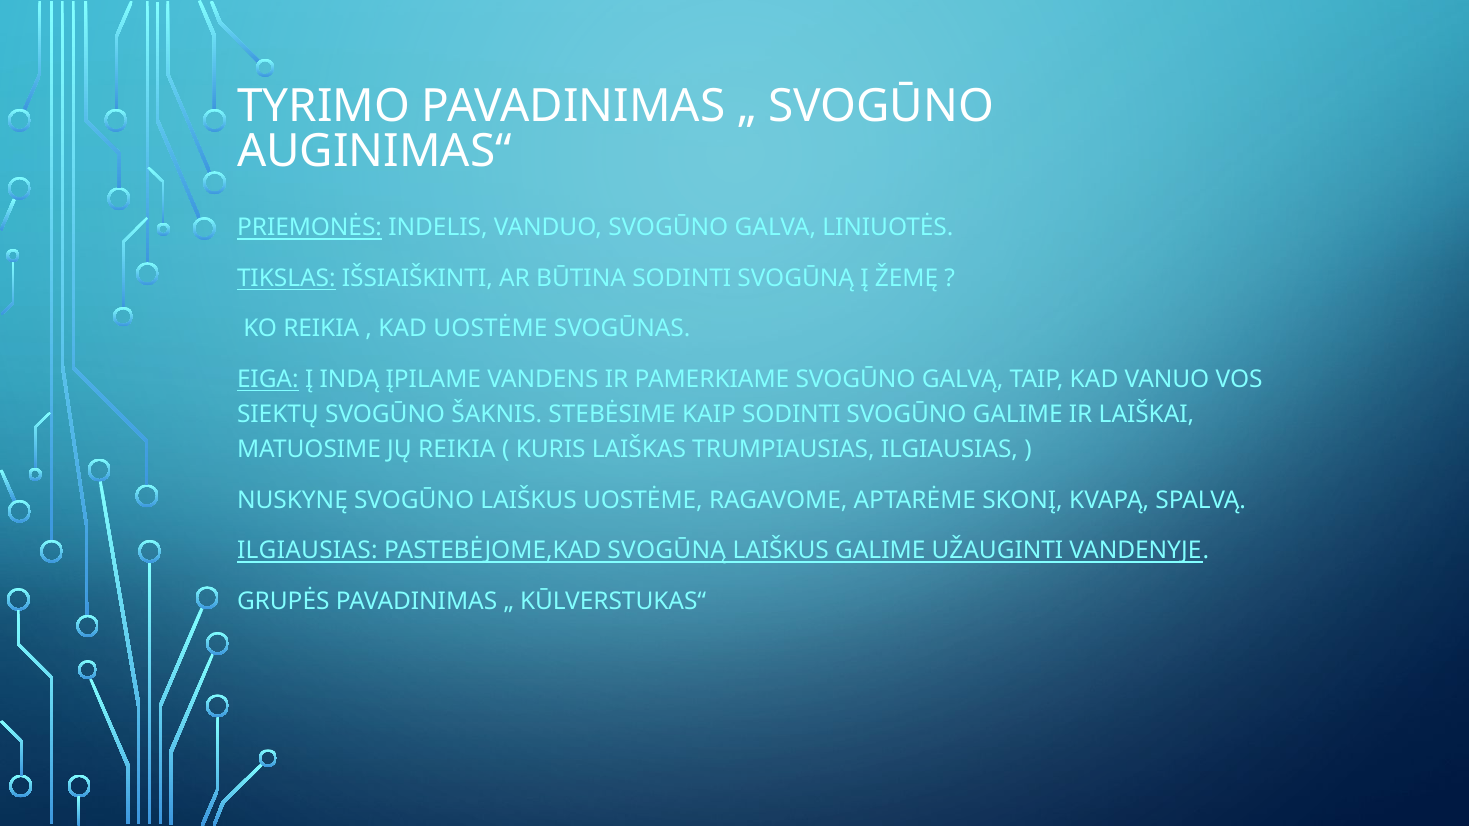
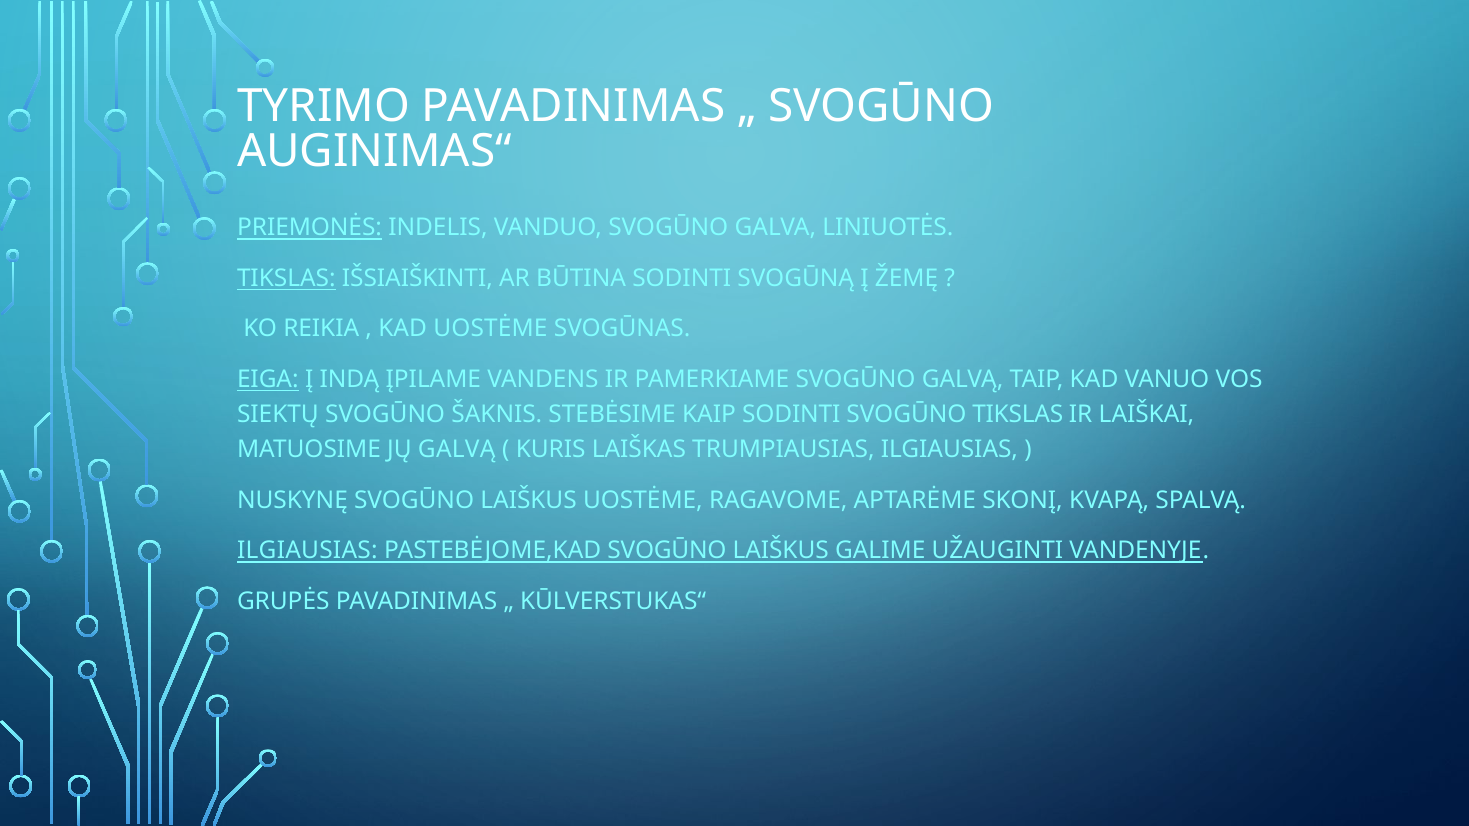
SVOGŪNO GALIME: GALIME -> TIKSLAS
JŲ REIKIA: REIKIA -> GALVĄ
PASTEBĖJOME,KAD SVOGŪNĄ: SVOGŪNĄ -> SVOGŪNO
